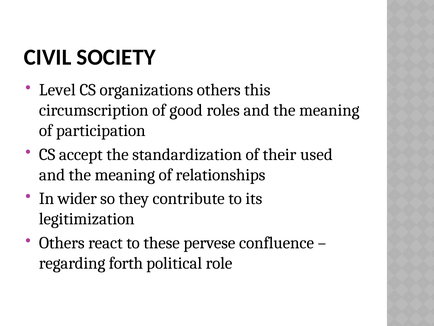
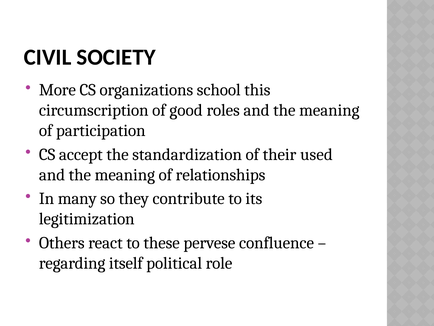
Level: Level -> More
organizations others: others -> school
wider: wider -> many
forth: forth -> itself
